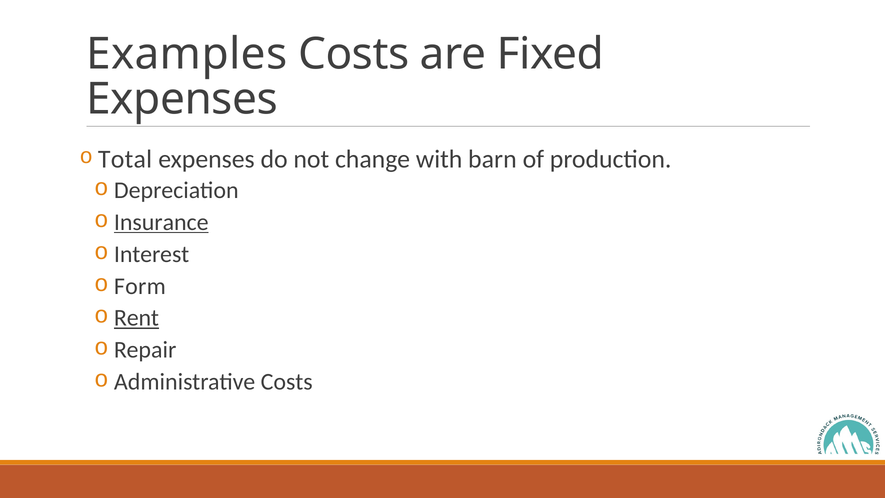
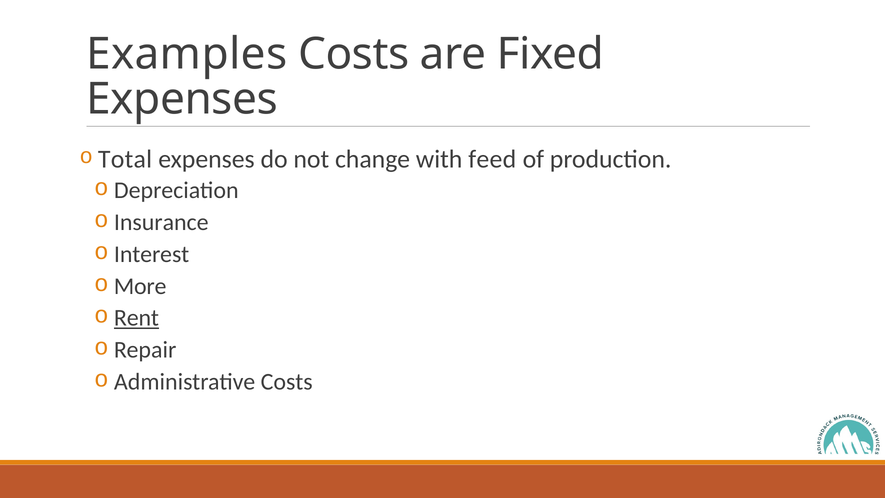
barn: barn -> feed
Insurance underline: present -> none
Form: Form -> More
